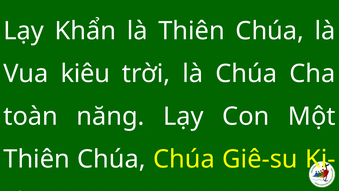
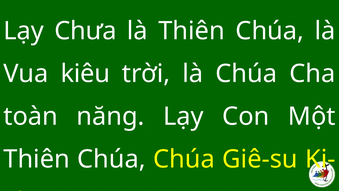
Khẩn: Khẩn -> Chưa
